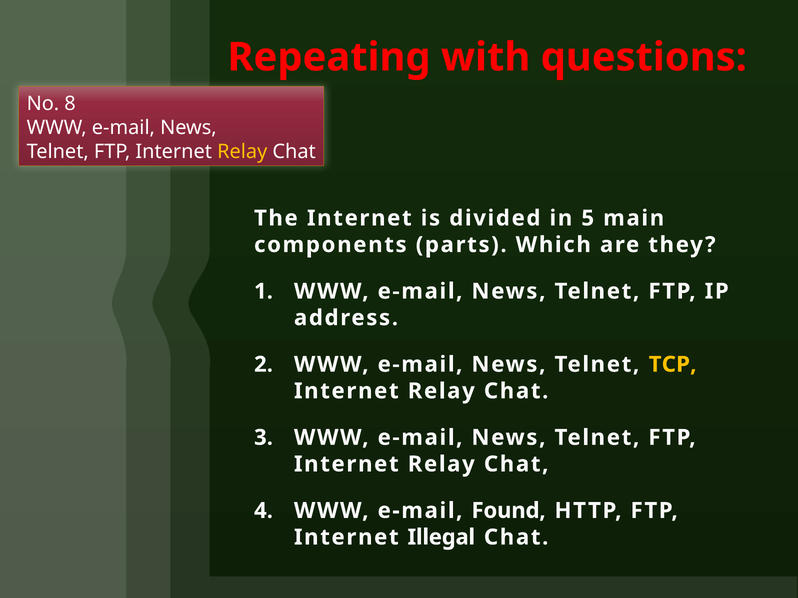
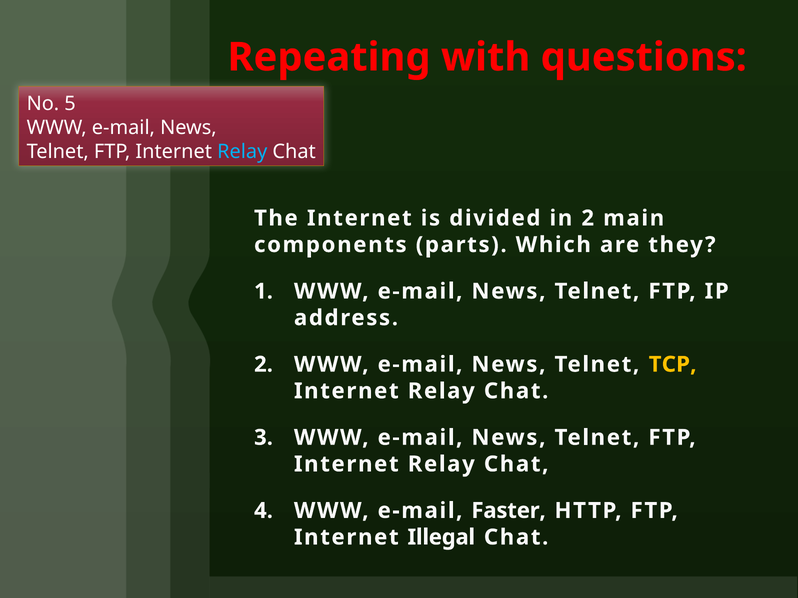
8: 8 -> 5
Relay at (242, 152) colour: yellow -> light blue
in 5: 5 -> 2
Found: Found -> Faster
